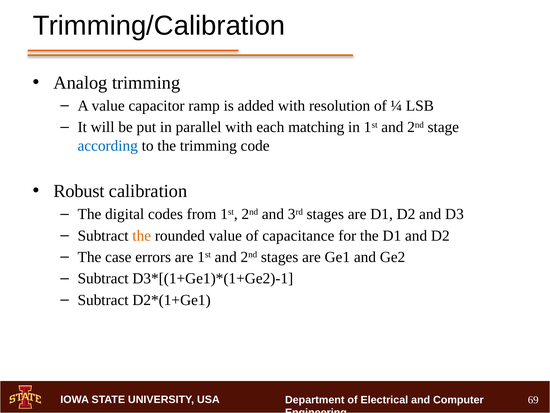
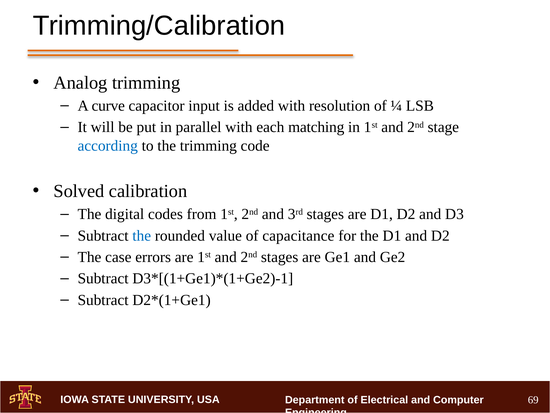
A value: value -> curve
ramp: ramp -> input
Robust: Robust -> Solved
the at (142, 235) colour: orange -> blue
